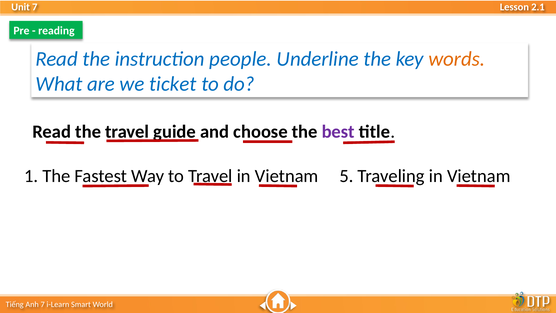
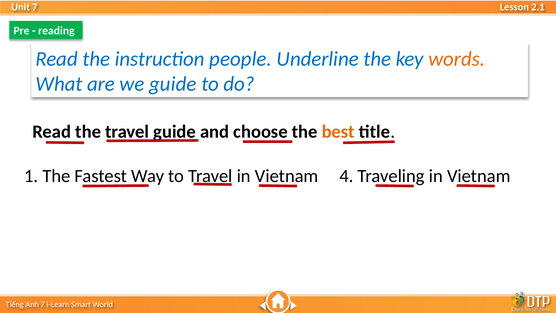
we ticket: ticket -> guide
best colour: purple -> orange
5: 5 -> 4
